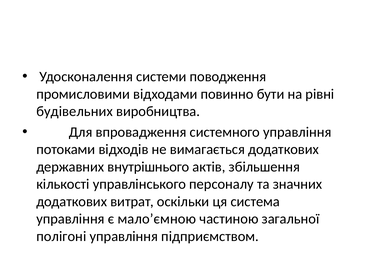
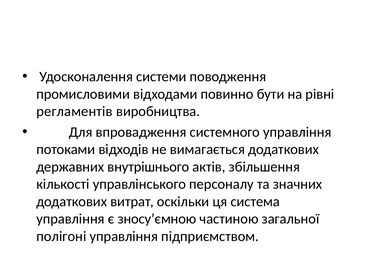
будівельних: будівельних -> регламентів
мало’ємною: мало’ємною -> зносу’ємною
